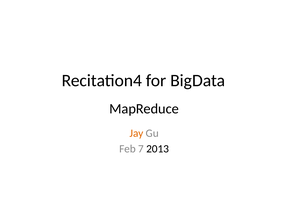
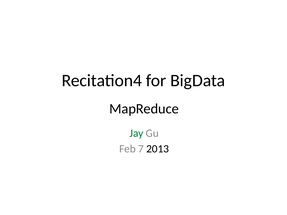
Jay colour: orange -> green
